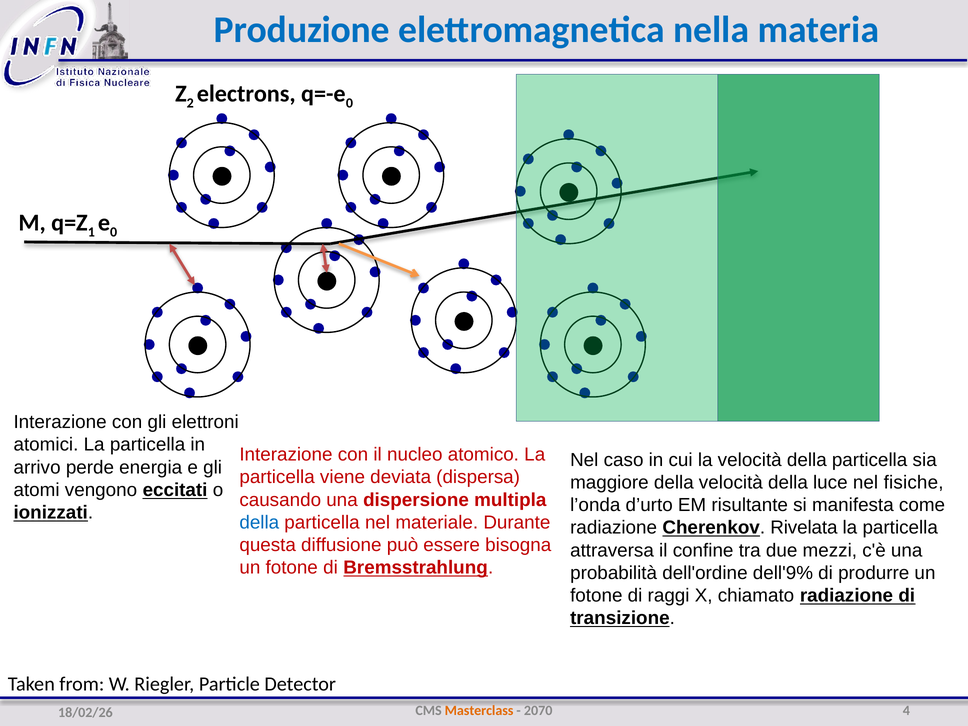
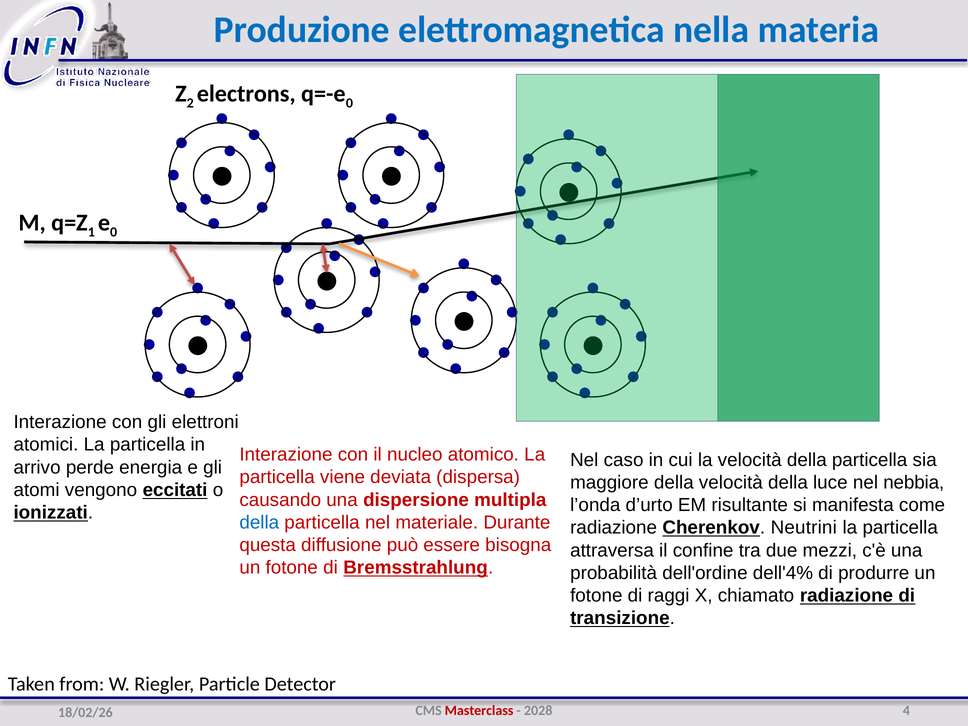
fisiche: fisiche -> nebbia
Rivelata: Rivelata -> Neutrini
dell'9%: dell'9% -> dell'4%
Masterclass colour: orange -> red
2070: 2070 -> 2028
